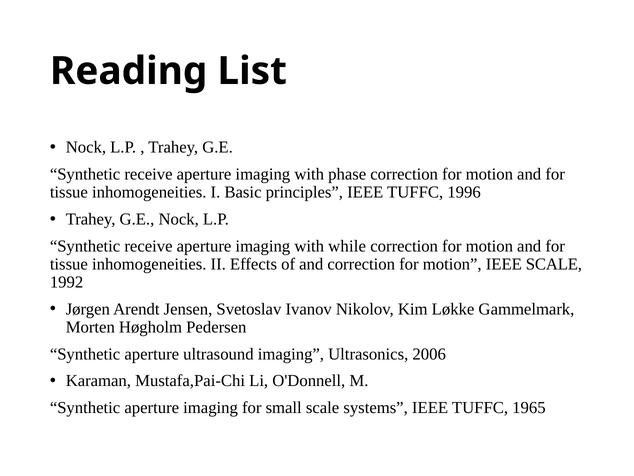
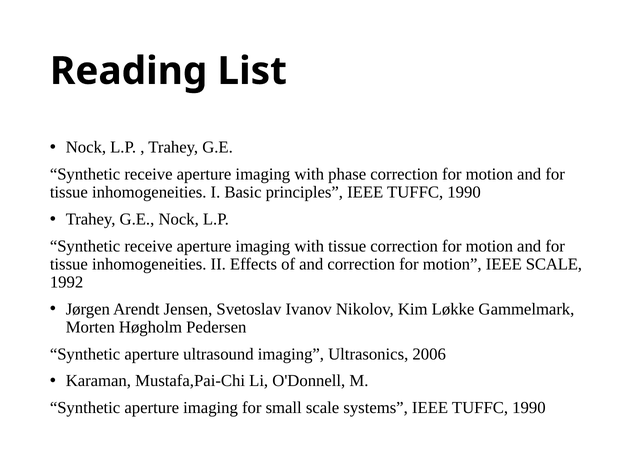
principles IEEE TUFFC 1996: 1996 -> 1990
with while: while -> tissue
systems IEEE TUFFC 1965: 1965 -> 1990
